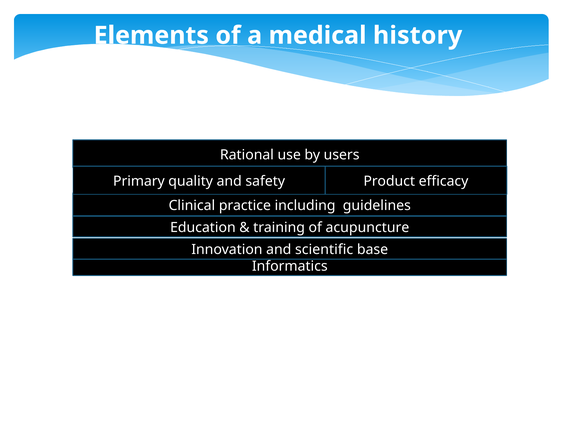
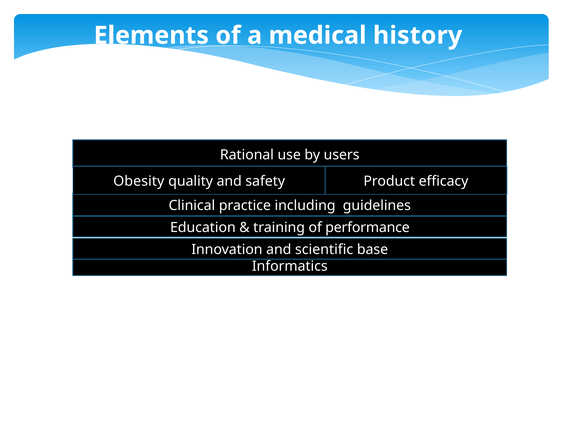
Primary: Primary -> Obesity
acupuncture: acupuncture -> performance
